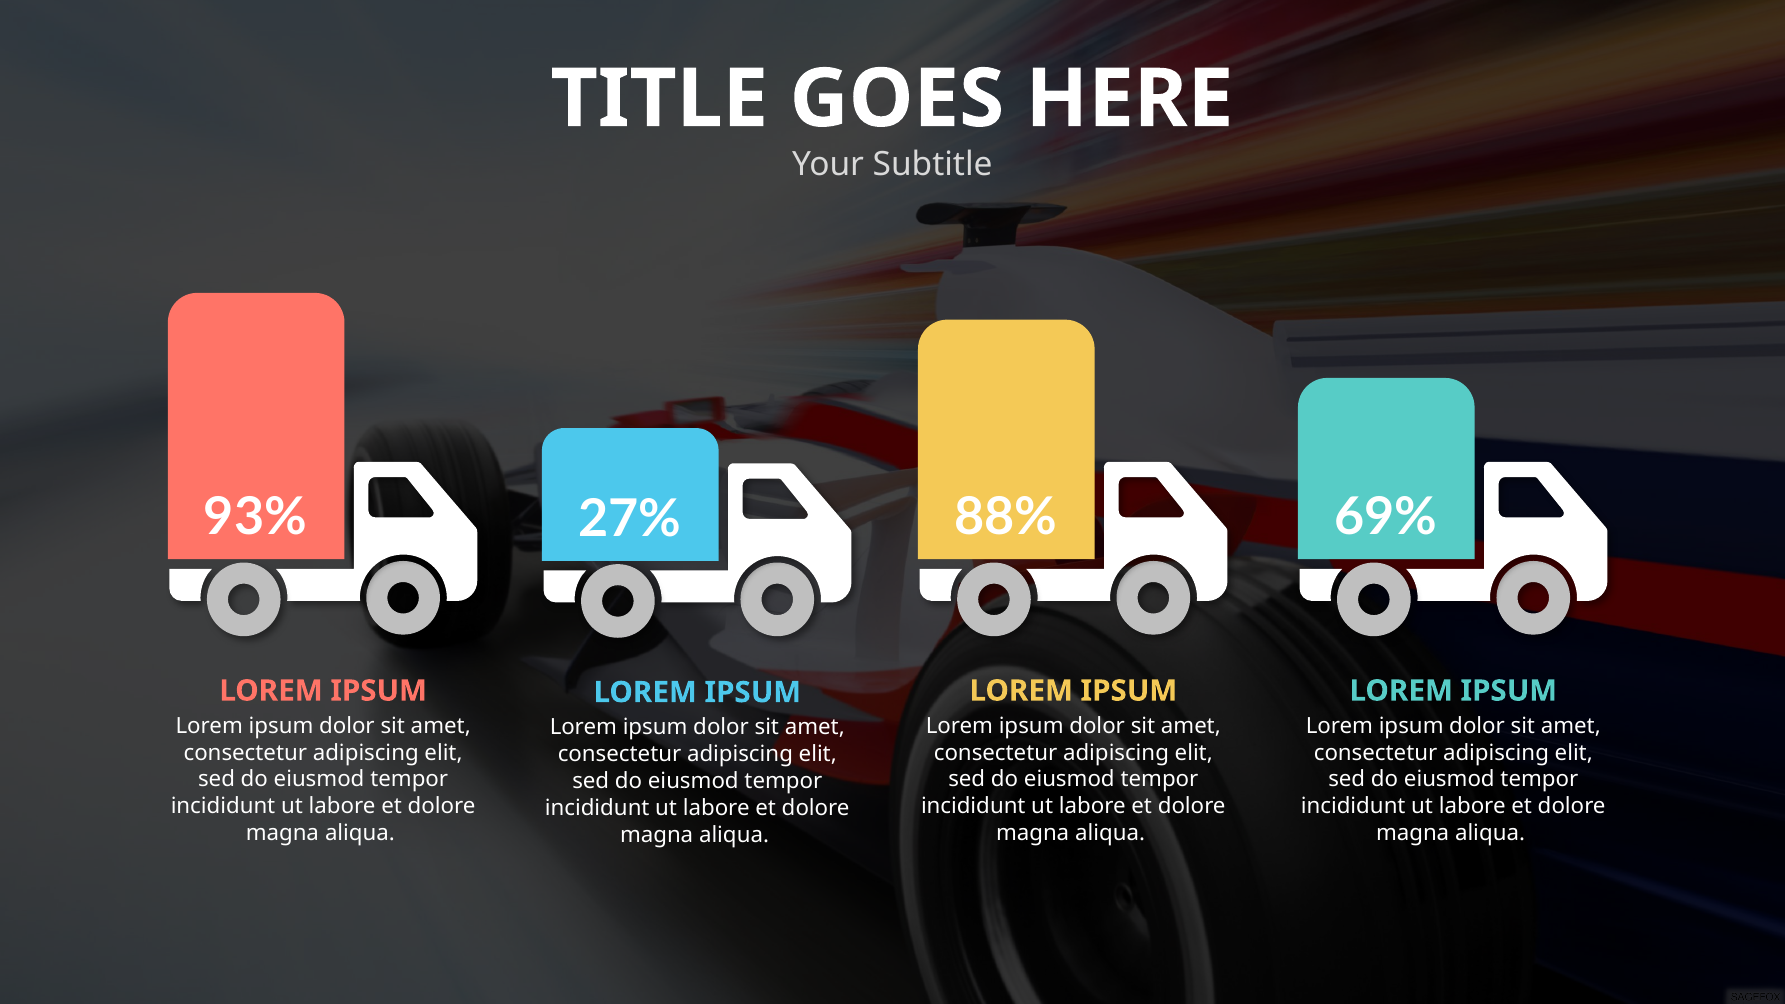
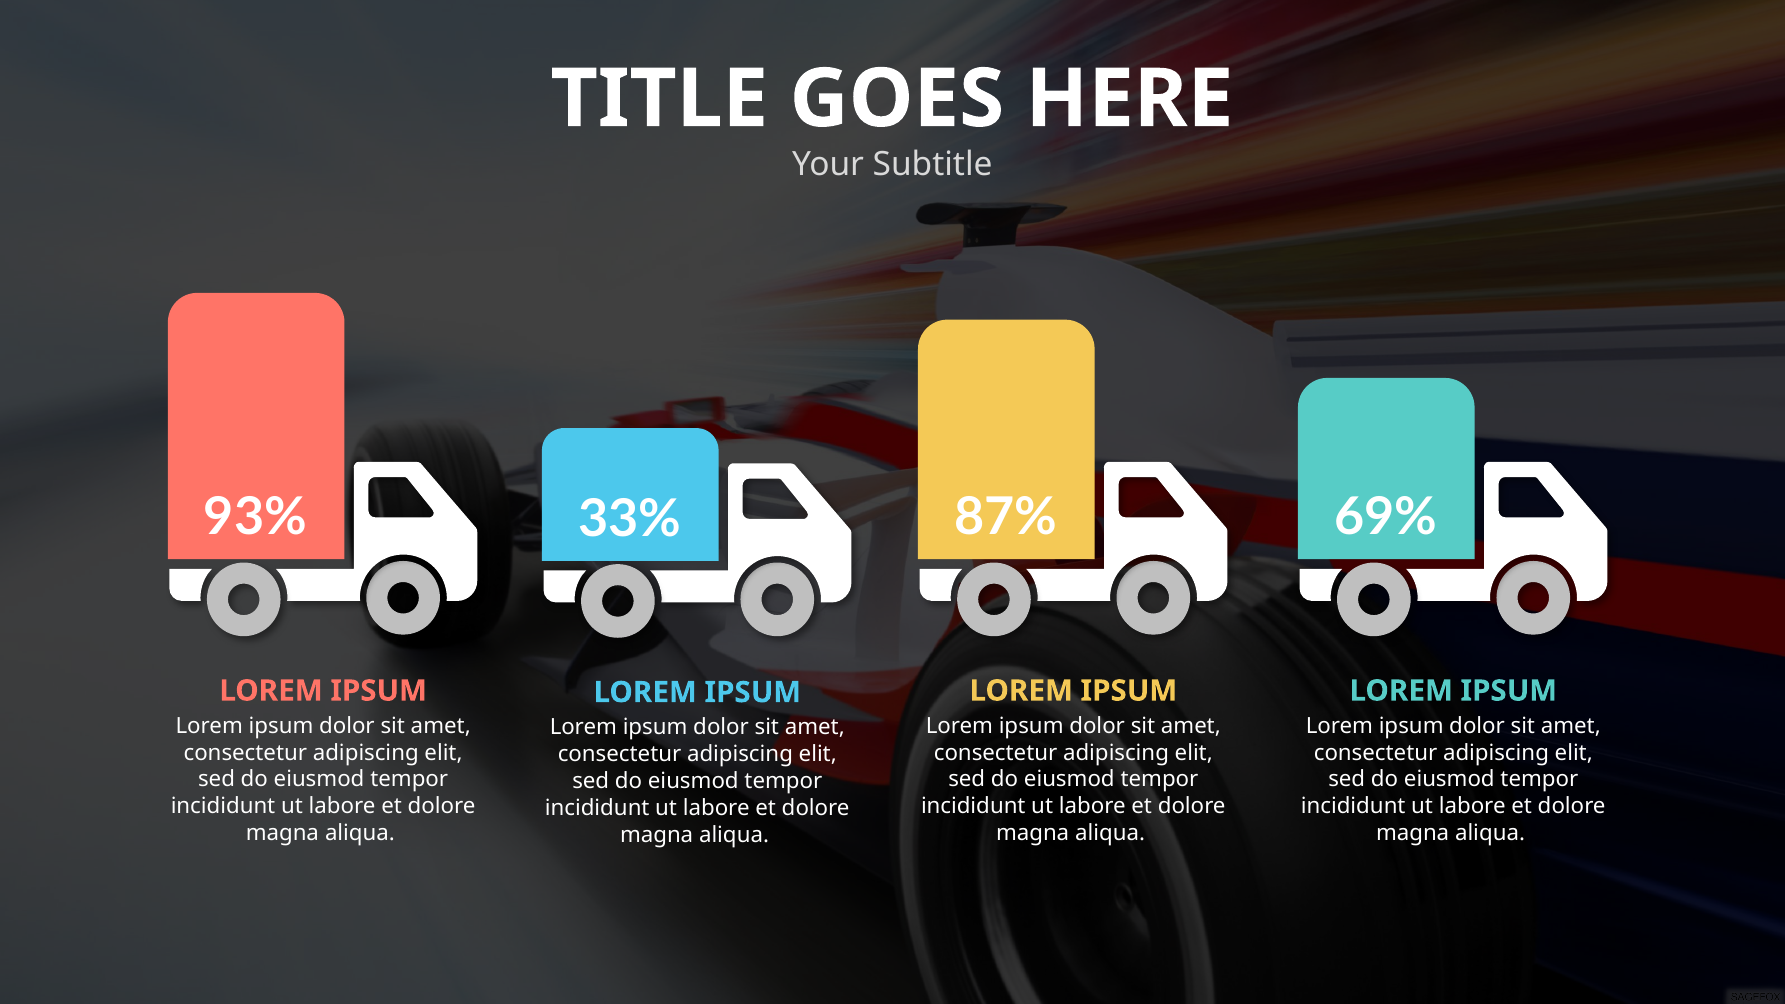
88%: 88% -> 87%
27%: 27% -> 33%
